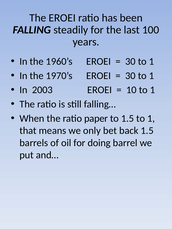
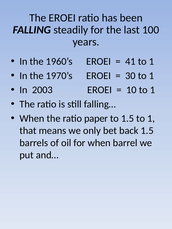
30 at (130, 61): 30 -> 41
for doing: doing -> when
